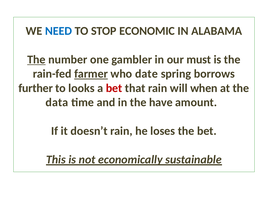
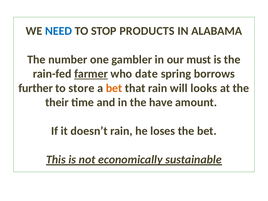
ECONOMIC: ECONOMIC -> PRODUCTS
The at (36, 60) underline: present -> none
looks: looks -> store
bet at (114, 88) colour: red -> orange
when: when -> looks
data: data -> their
